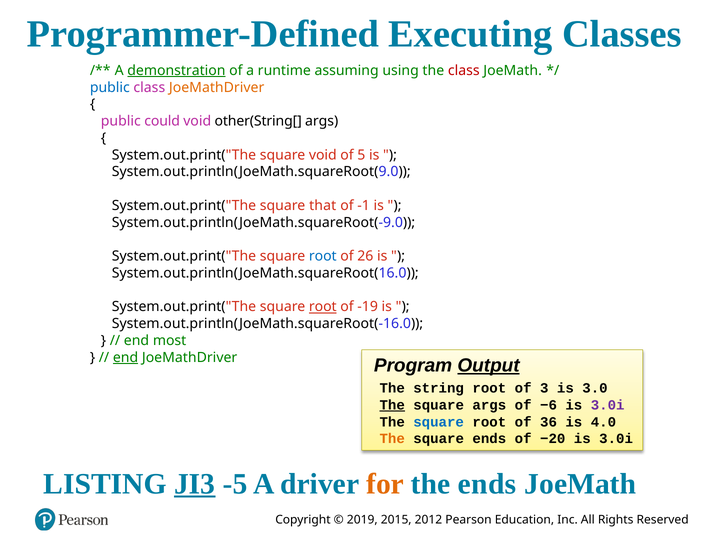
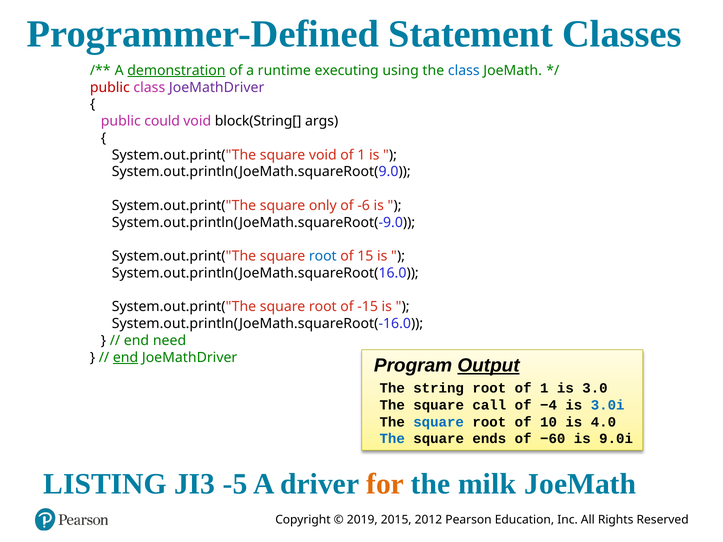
Executing: Executing -> Statement
assuming: assuming -> executing
class at (464, 70) colour: red -> blue
public at (110, 88) colour: blue -> red
JoeMathDriver at (217, 88) colour: orange -> purple
other(String[: other(String[ -> block(String[
5 at (361, 155): 5 -> 1
that: that -> only
-1: -1 -> -6
26: 26 -> 15
root at (323, 307) underline: present -> none
-19: -19 -> -15
most: most -> need
root of 3: 3 -> 1
The at (392, 405) underline: present -> none
square args: args -> call
−6: −6 -> −4
3.0i at (608, 405) colour: purple -> blue
36: 36 -> 10
The at (392, 439) colour: orange -> blue
−20: −20 -> −60
3.0i at (616, 439): 3.0i -> 9.0i
JI3 underline: present -> none
the ends: ends -> milk
